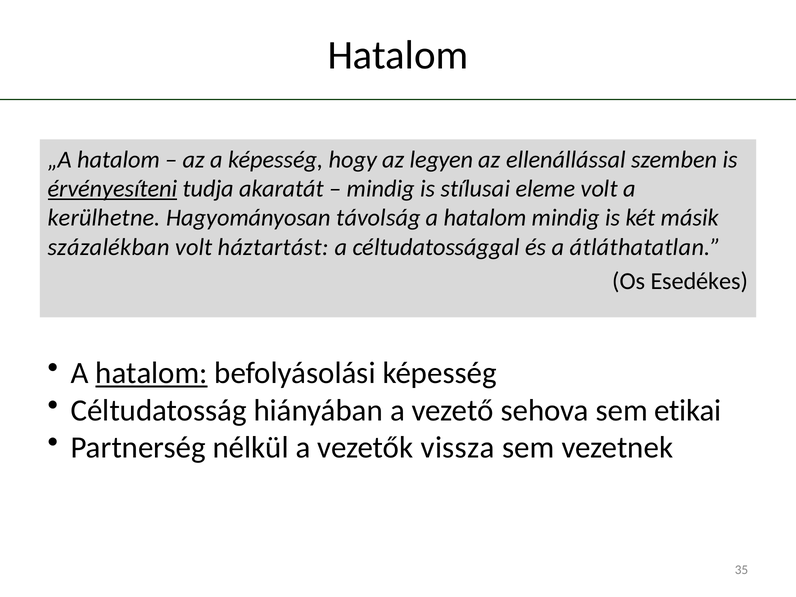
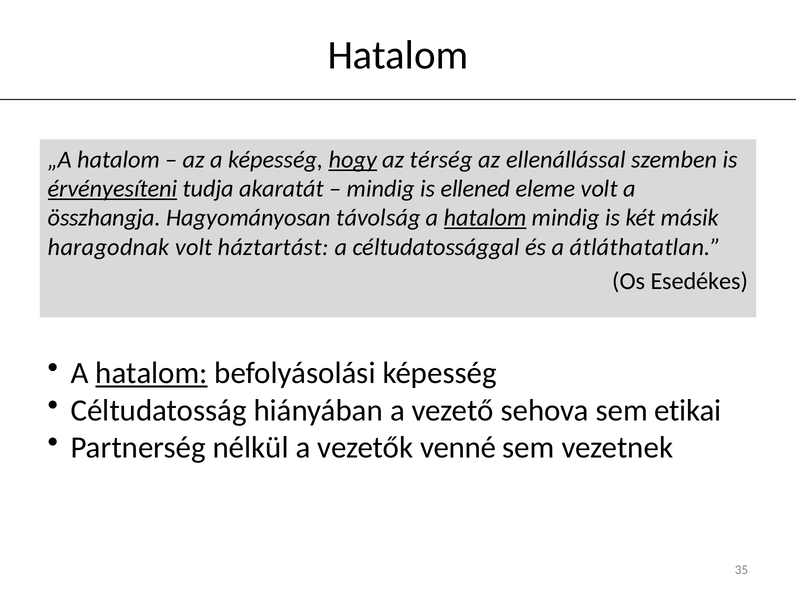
hogy underline: none -> present
legyen: legyen -> térség
stílusai: stílusai -> ellened
kerülhetne: kerülhetne -> összhangja
hatalom at (485, 218) underline: none -> present
százalékban: százalékban -> haragodnak
vissza: vissza -> venné
